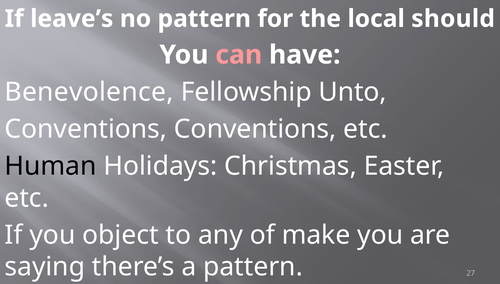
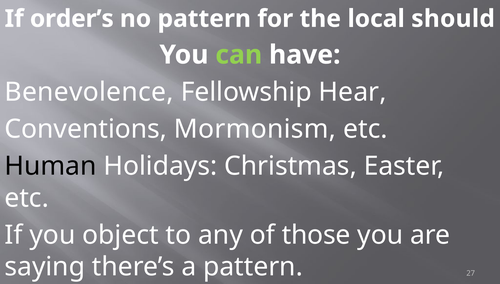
leave’s: leave’s -> order’s
can colour: pink -> light green
Unto: Unto -> Hear
Conventions Conventions: Conventions -> Mormonism
make: make -> those
